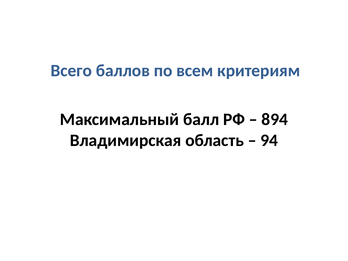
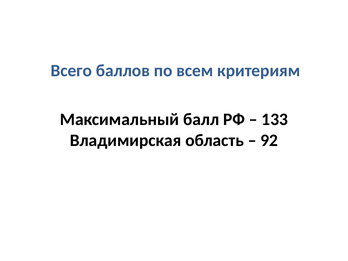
894: 894 -> 133
94: 94 -> 92
